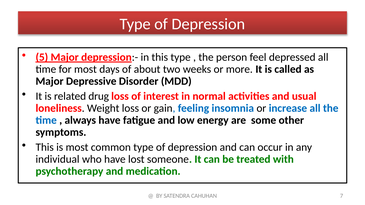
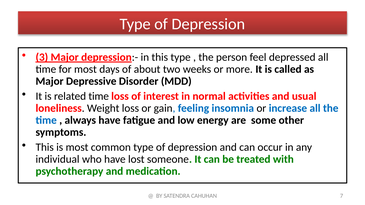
5: 5 -> 3
related drug: drug -> time
